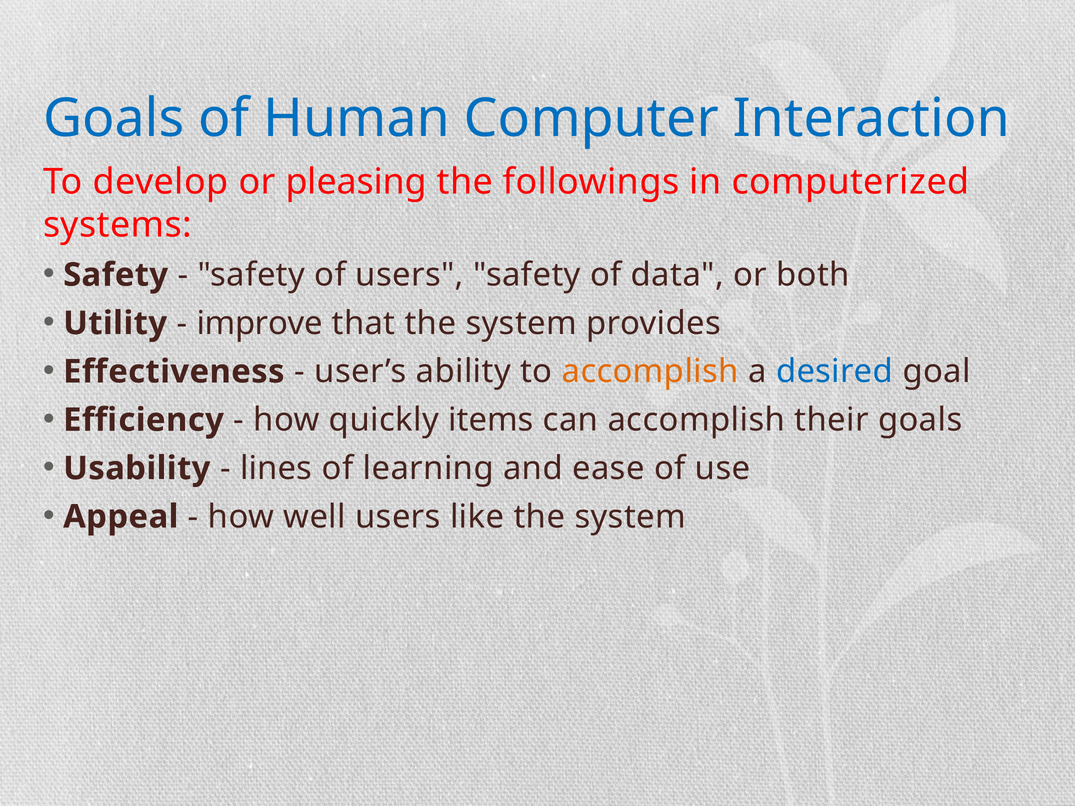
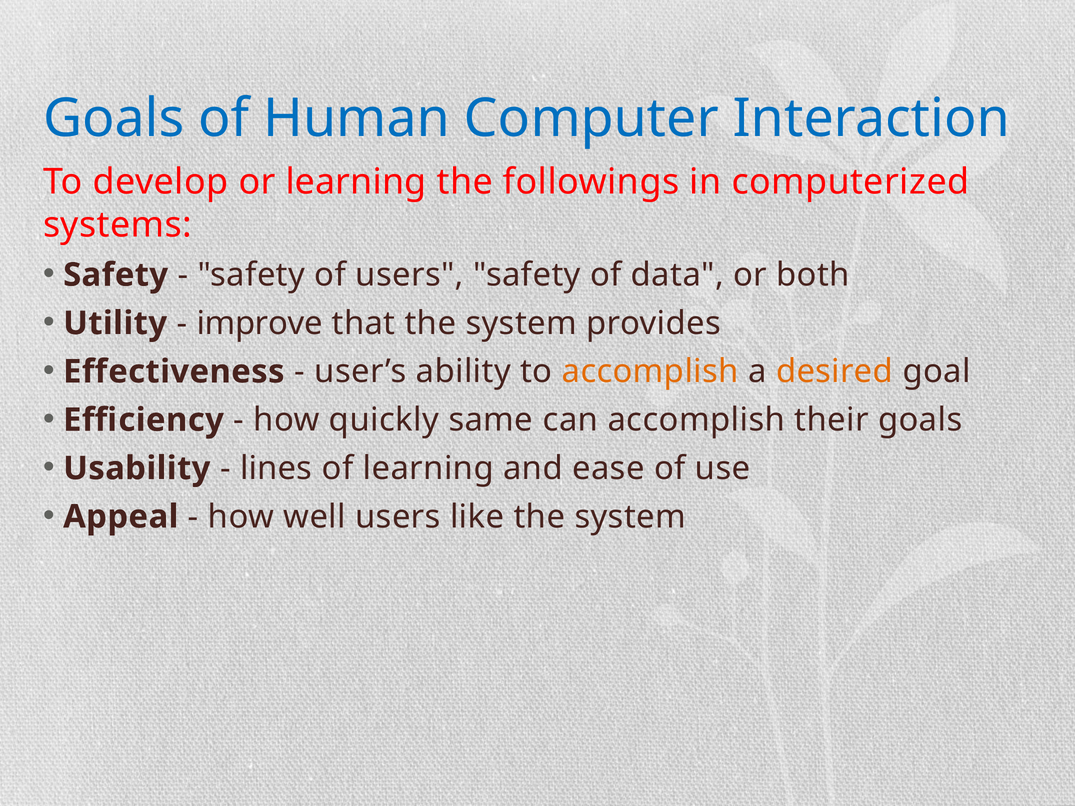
or pleasing: pleasing -> learning
desired colour: blue -> orange
items: items -> same
